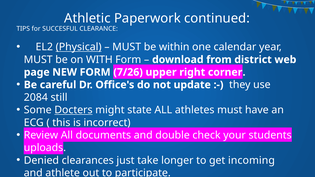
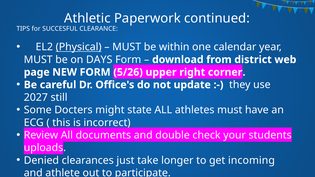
WITH: WITH -> DAYS
7/26: 7/26 -> 5/26
2084: 2084 -> 2027
Docters underline: present -> none
